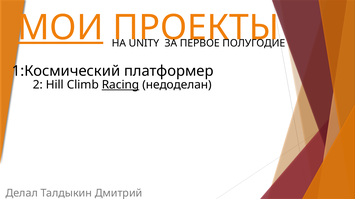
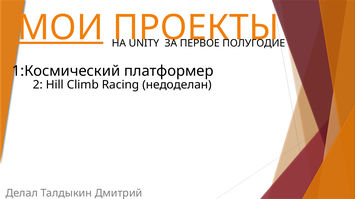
Racing underline: present -> none
